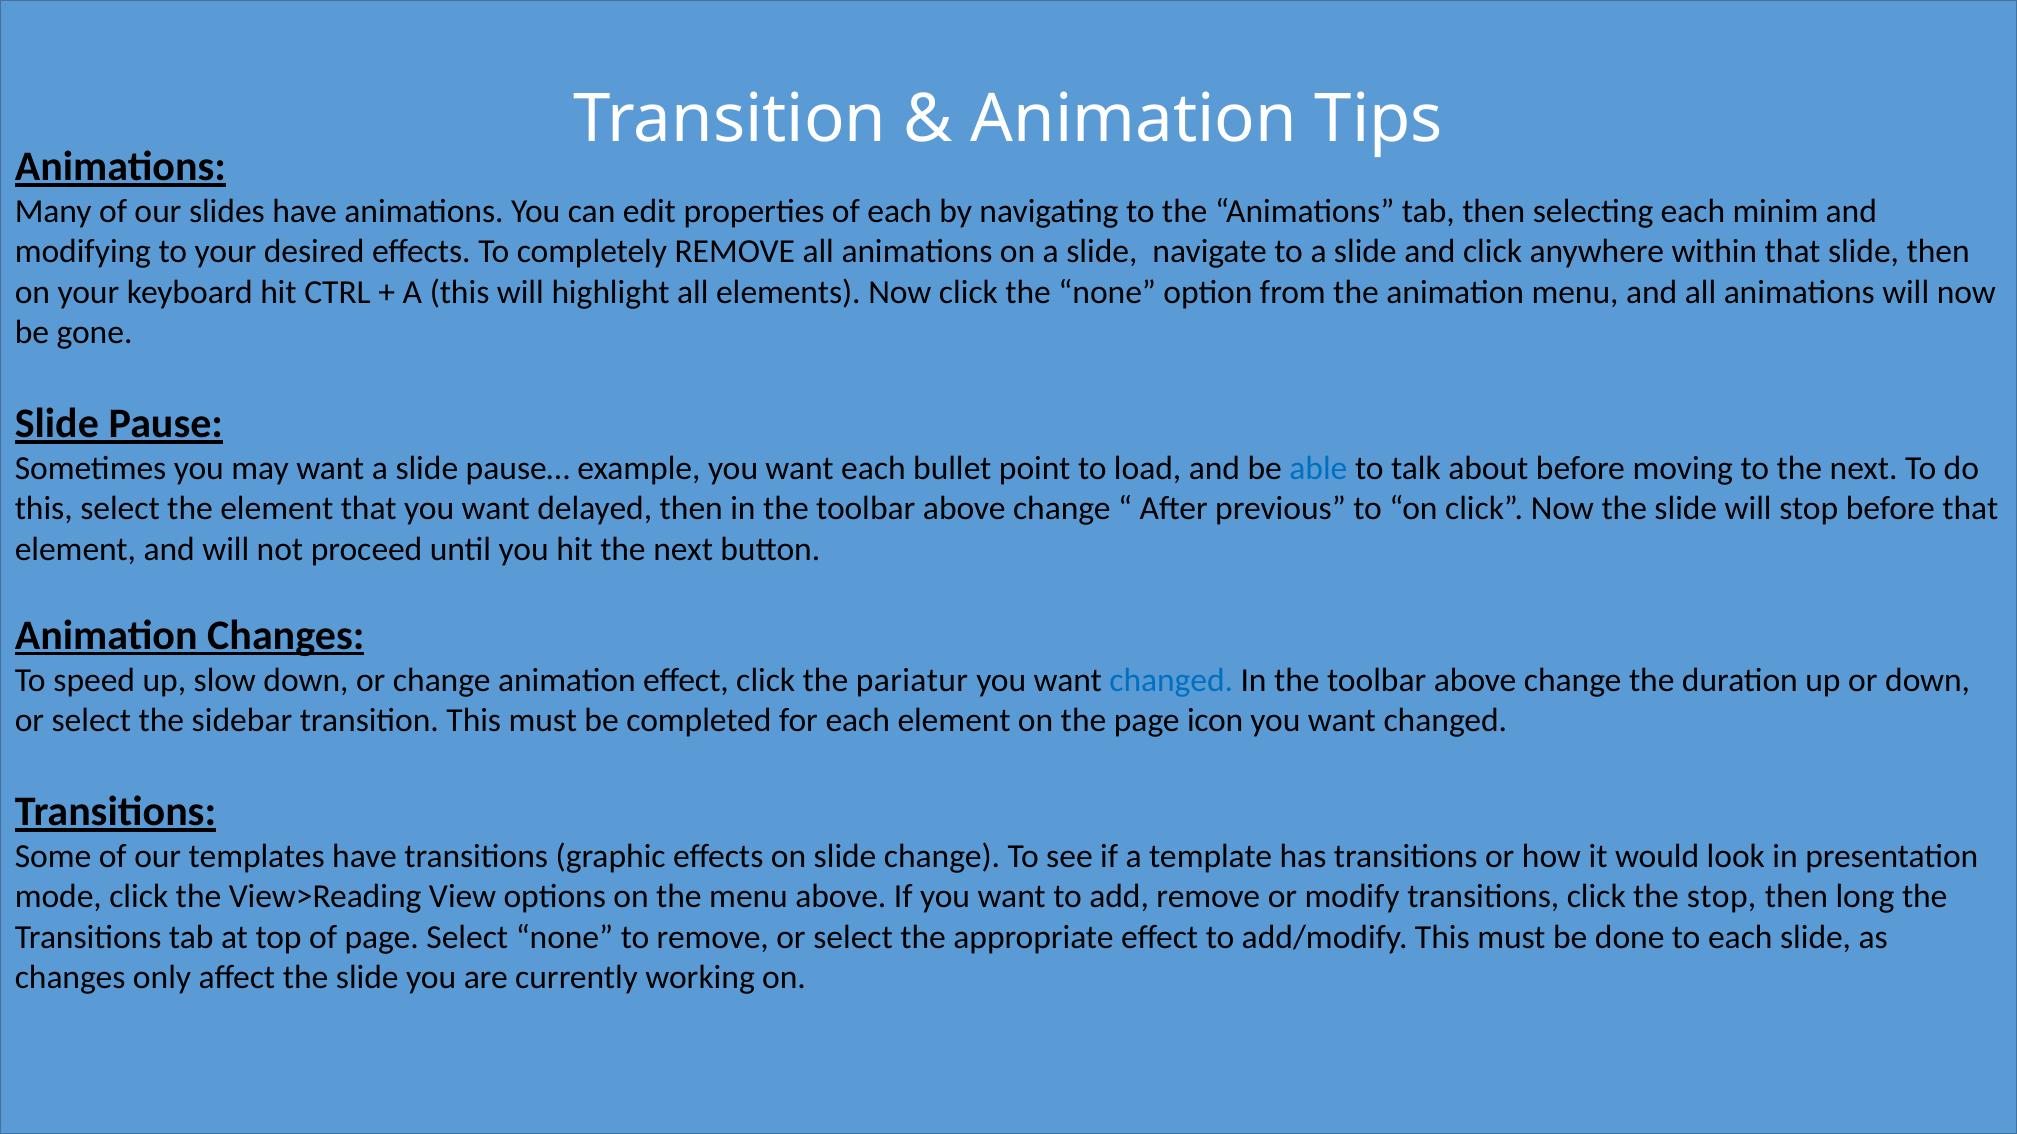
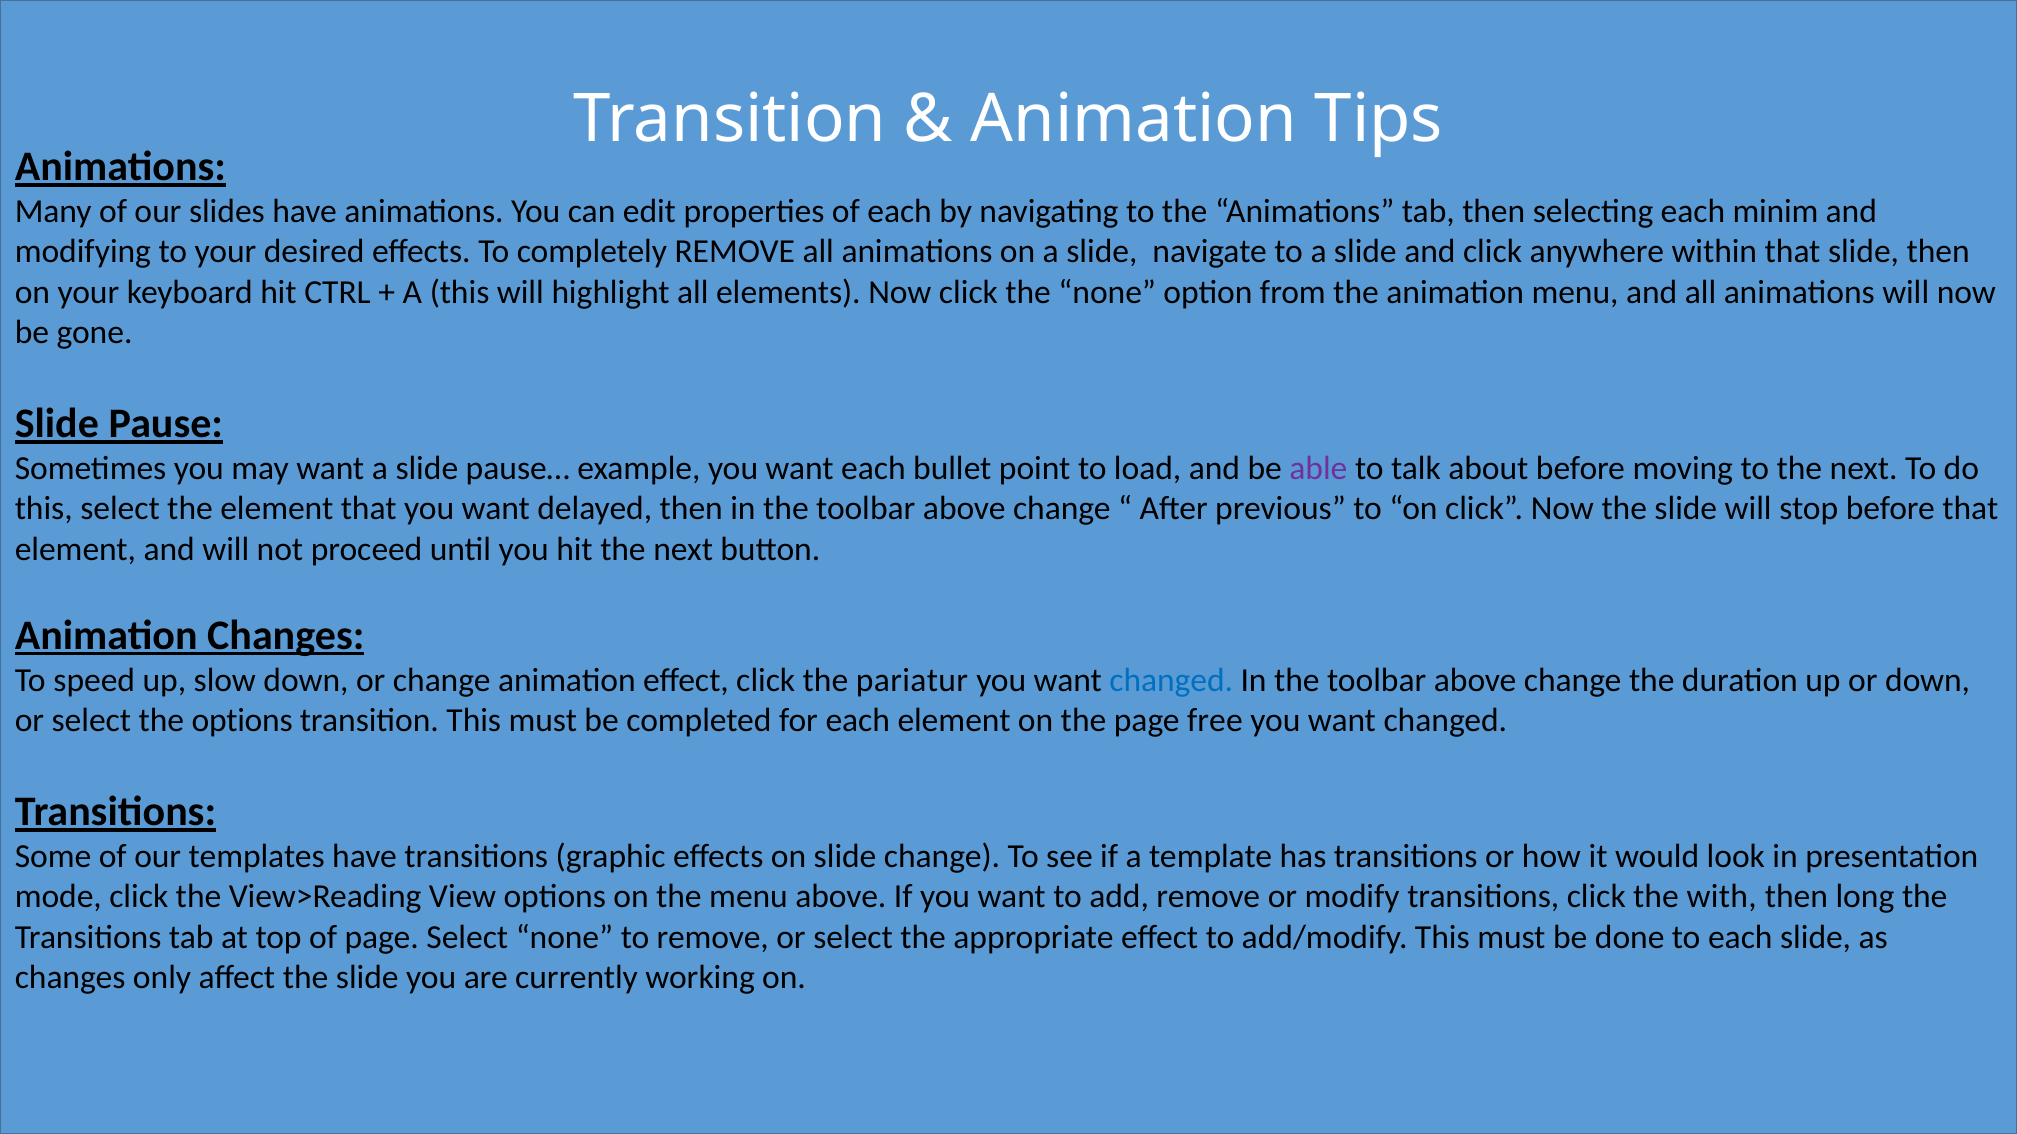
able colour: blue -> purple
the sidebar: sidebar -> options
icon: icon -> free
the stop: stop -> with
